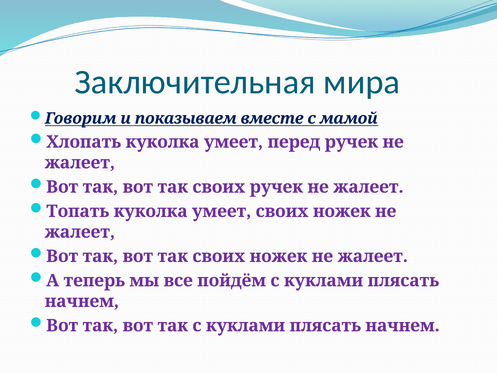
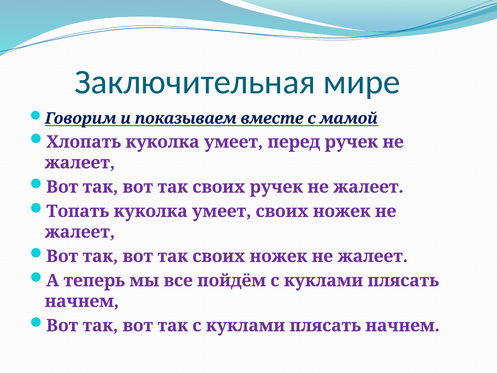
мира: мира -> мире
